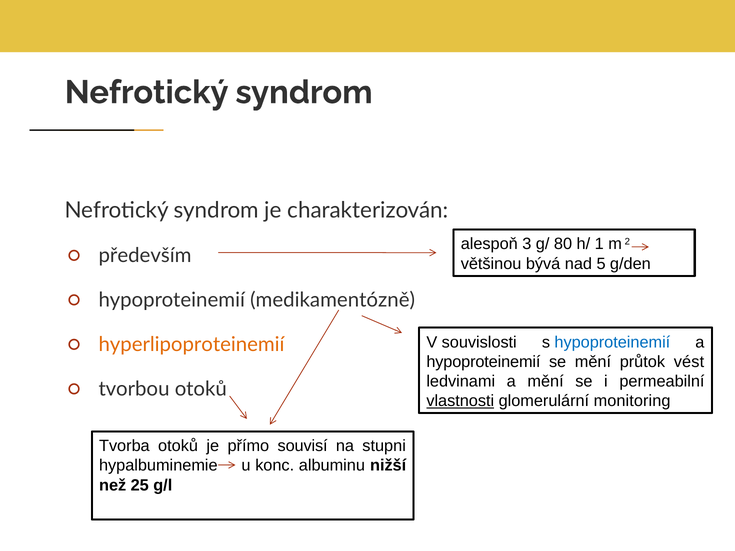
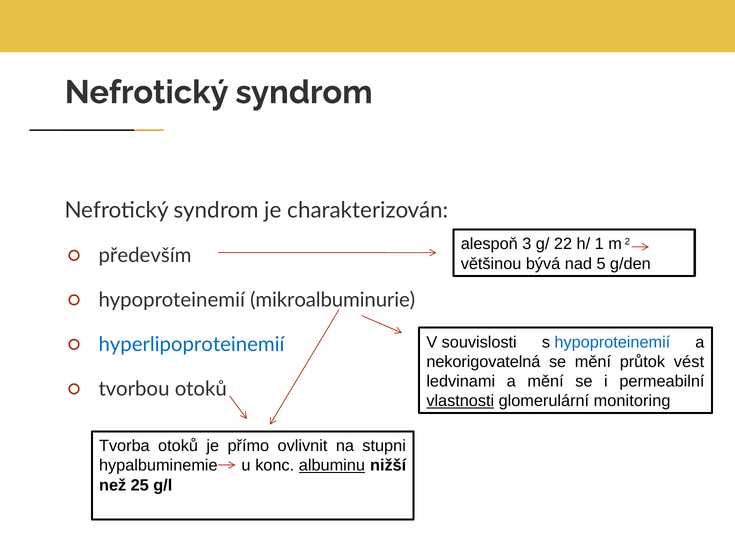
80: 80 -> 22
medikamentózně: medikamentózně -> mikroalbuminurie
hyperlipoproteinemií colour: orange -> blue
hypoproteinemií at (483, 362): hypoproteinemií -> nekorigovatelná
souvisí: souvisí -> ovlivnit
albuminu underline: none -> present
